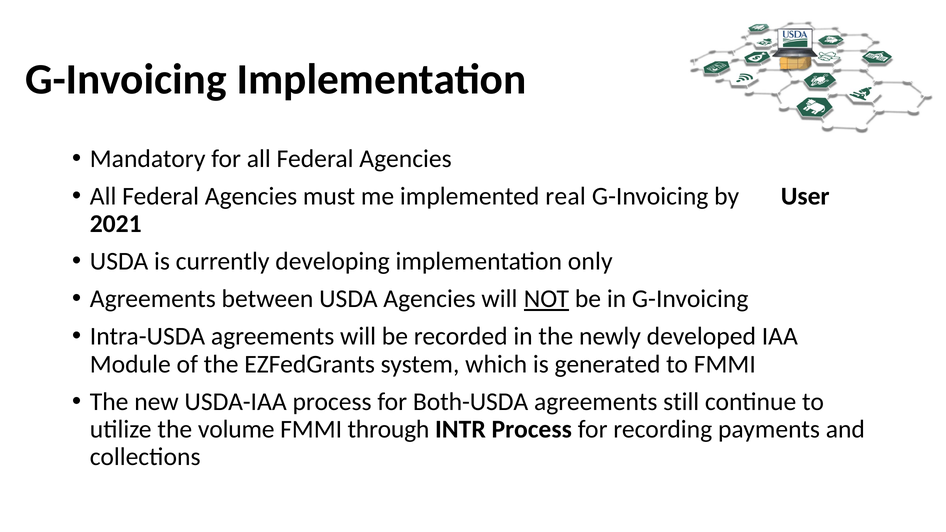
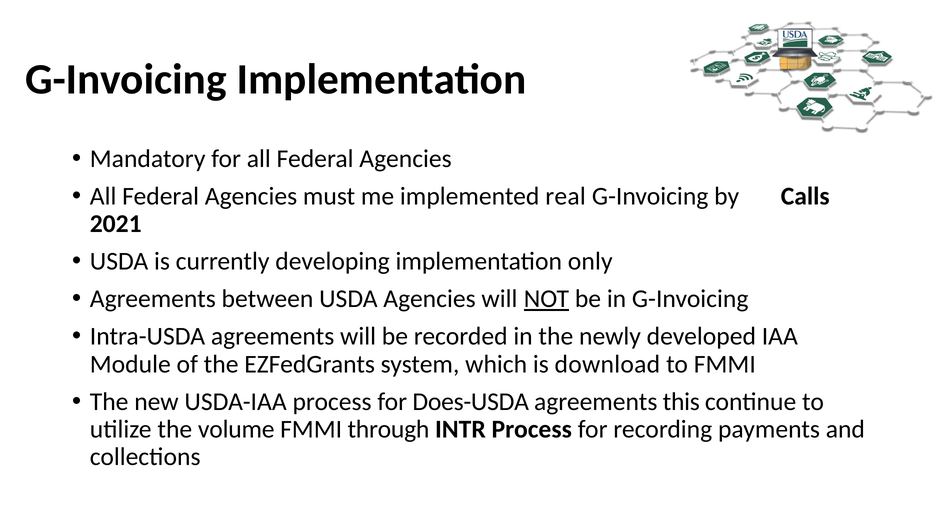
User: User -> Calls
generated: generated -> download
Both-USDA: Both-USDA -> Does-USDA
still: still -> this
